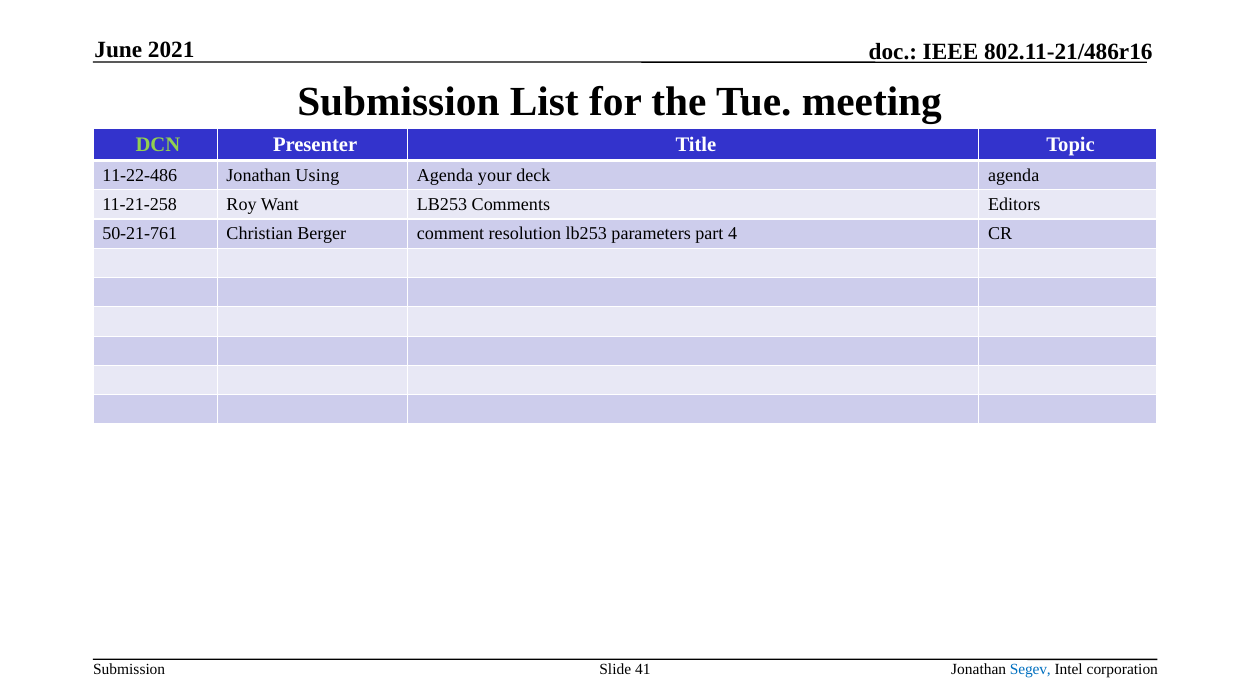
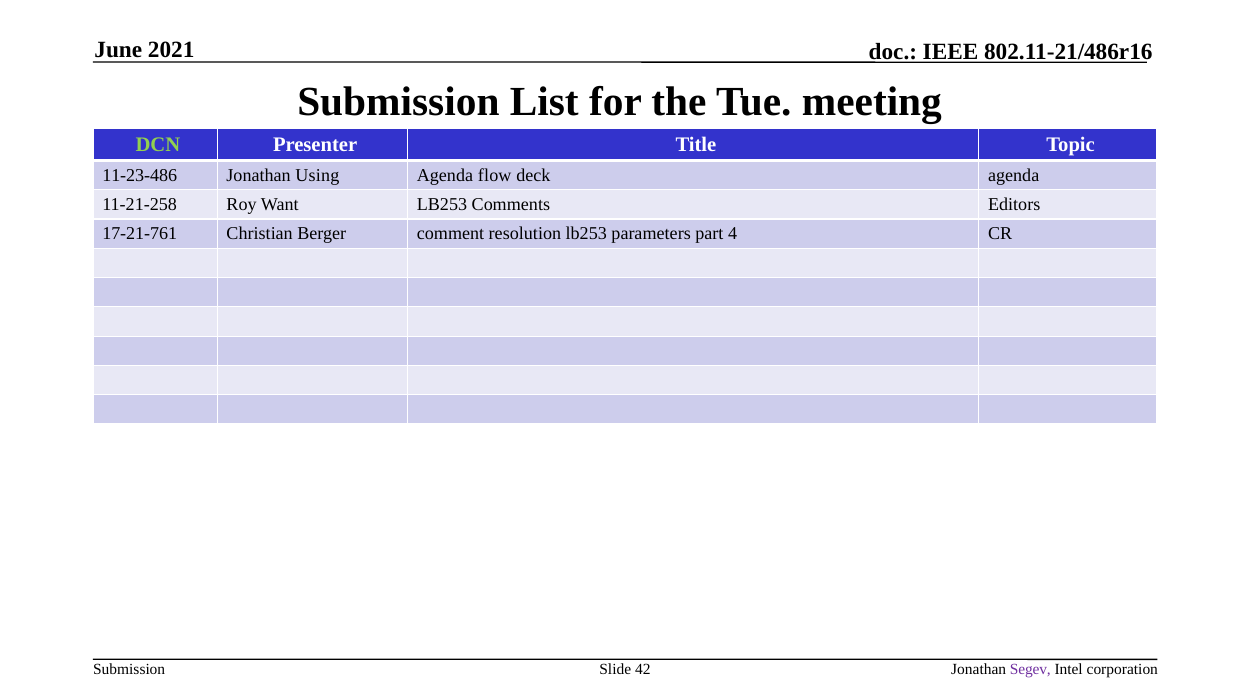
11-22-486: 11-22-486 -> 11-23-486
your: your -> flow
50-21-761: 50-21-761 -> 17-21-761
41: 41 -> 42
Segev colour: blue -> purple
